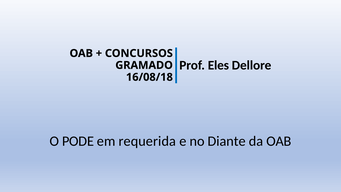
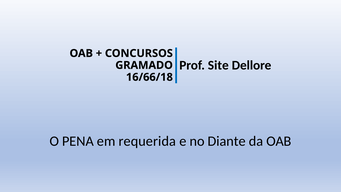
Eles: Eles -> Site
16/08/18: 16/08/18 -> 16/66/18
PODE: PODE -> PENA
